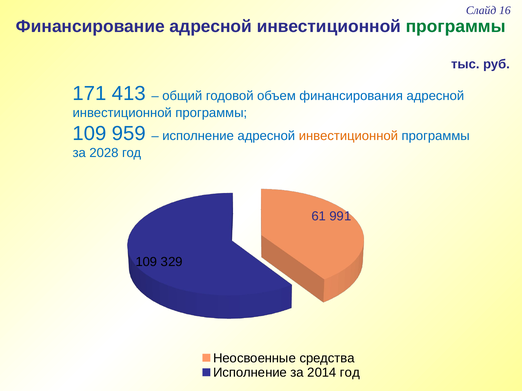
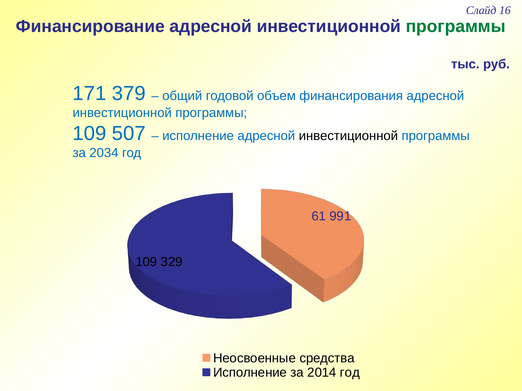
413: 413 -> 379
959: 959 -> 507
инвестиционной at (348, 136) colour: orange -> black
2028: 2028 -> 2034
